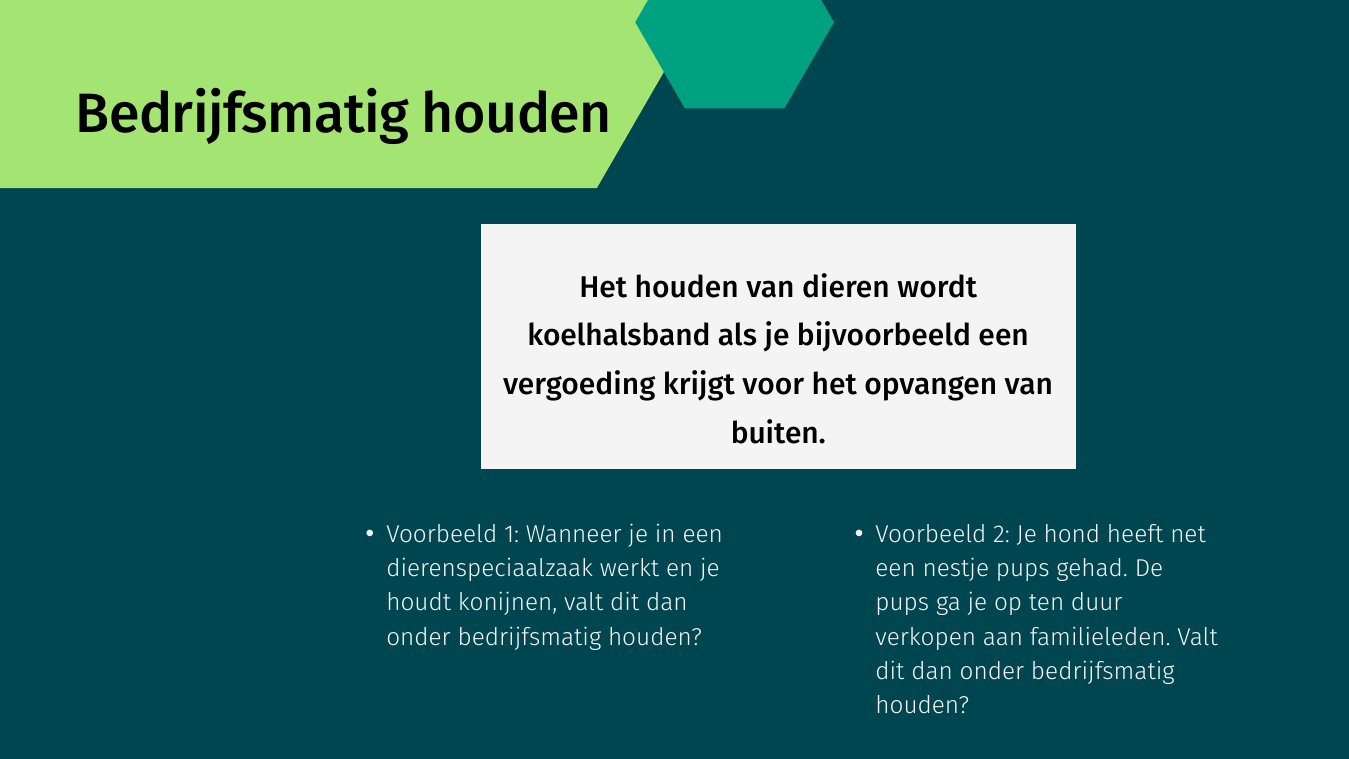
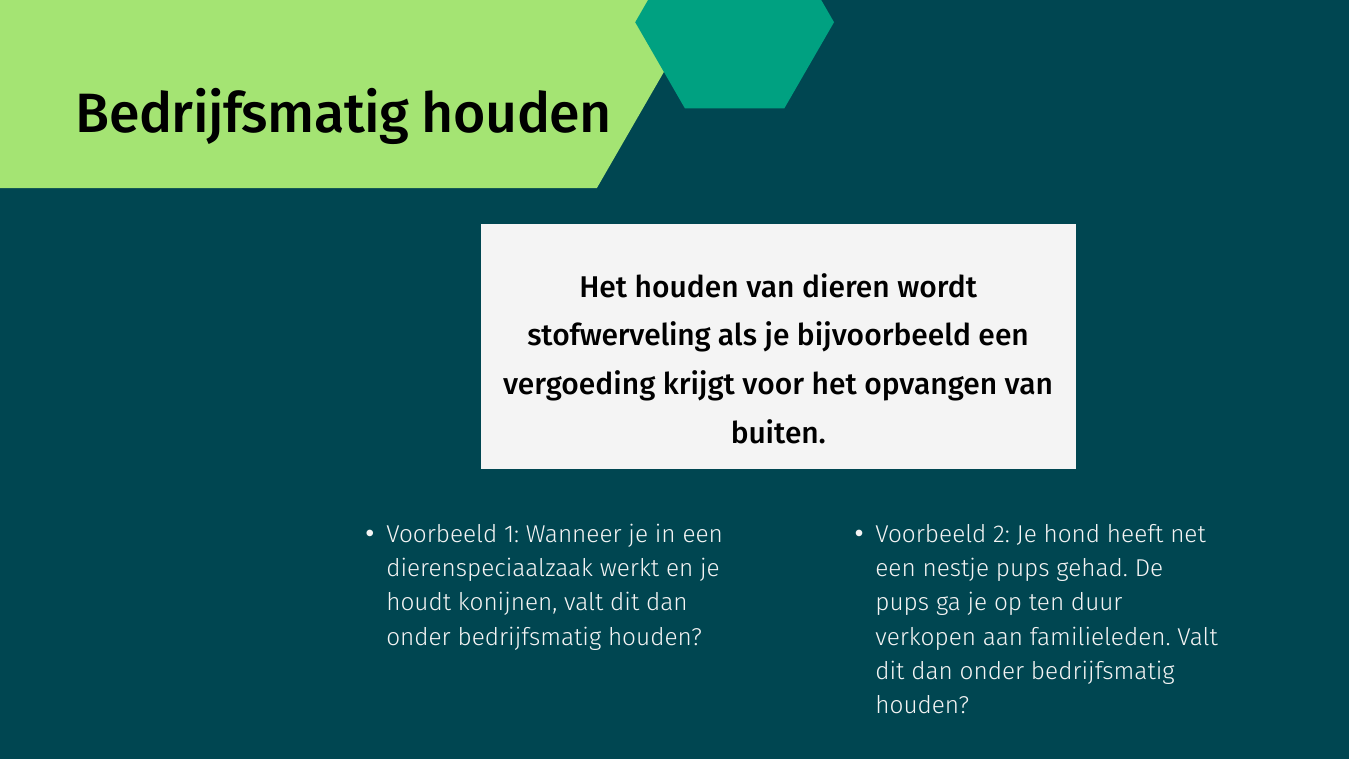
koelhalsband: koelhalsband -> stofwerveling
